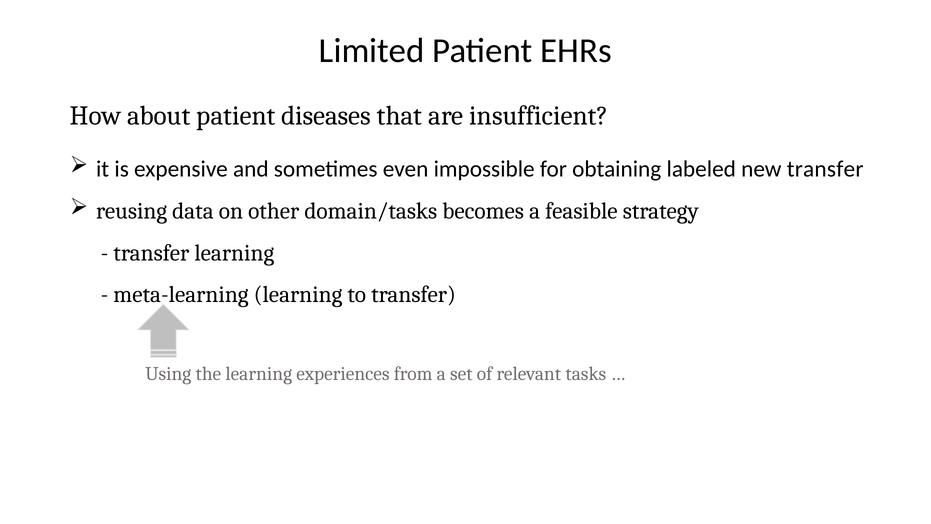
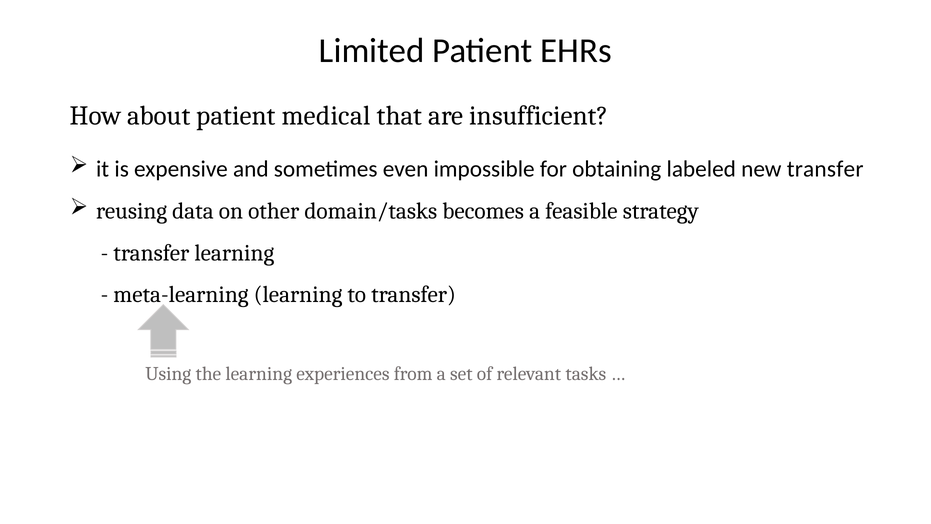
diseases: diseases -> medical
